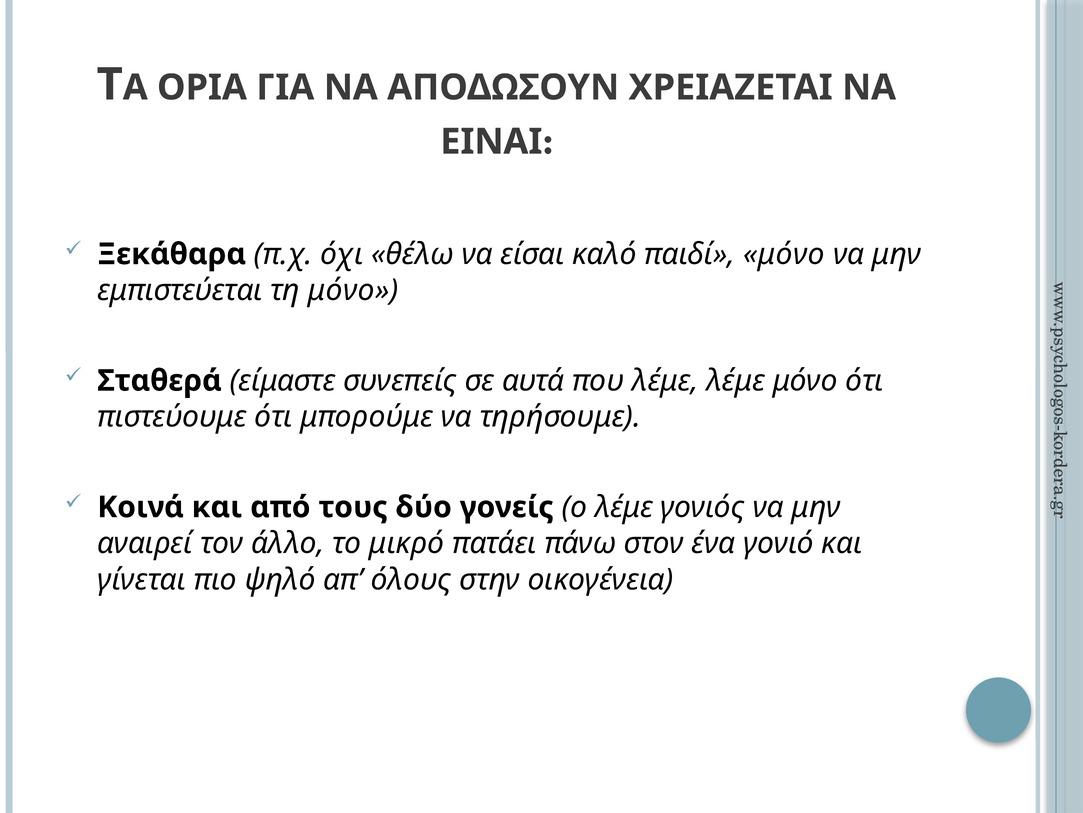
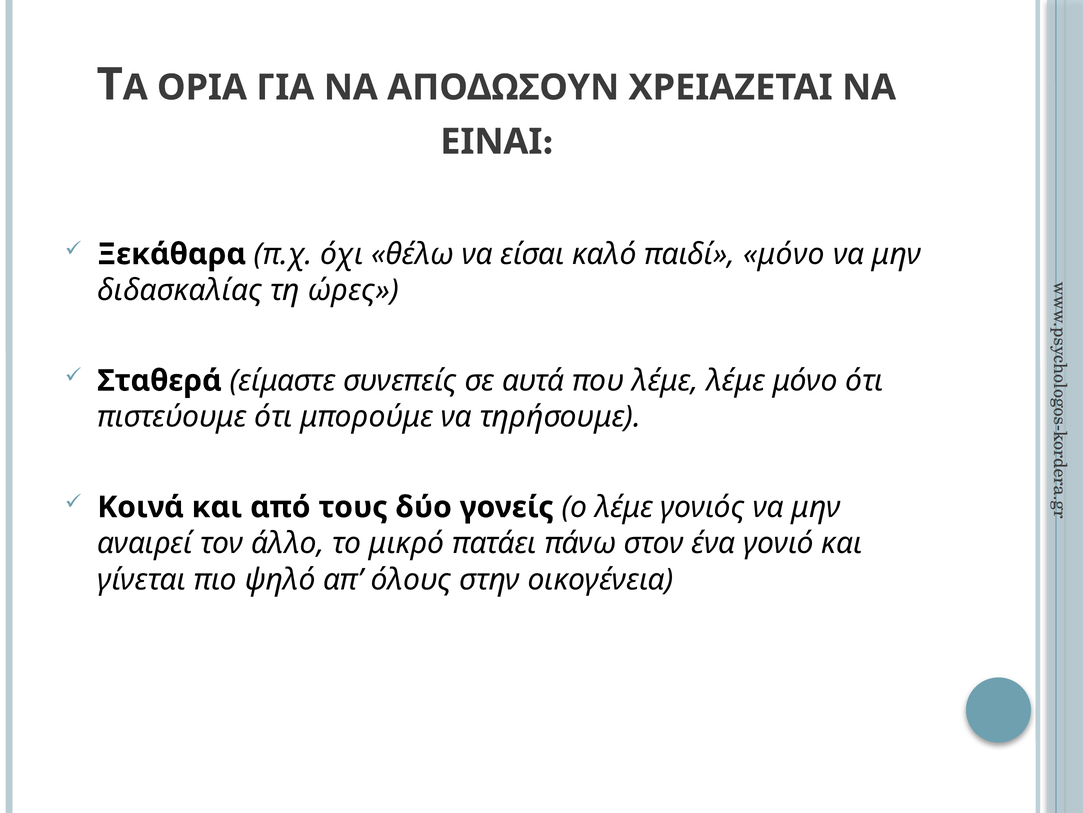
εμπιστεύεται: εμπιστεύεται -> διδασκαλίας
τη μόνο: μόνο -> ώρες
